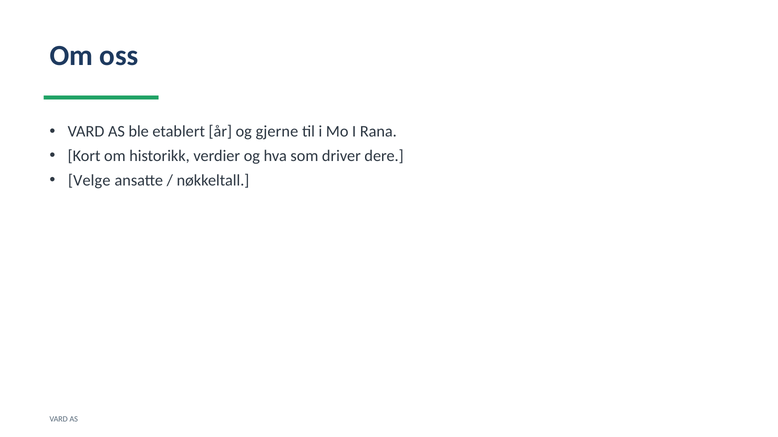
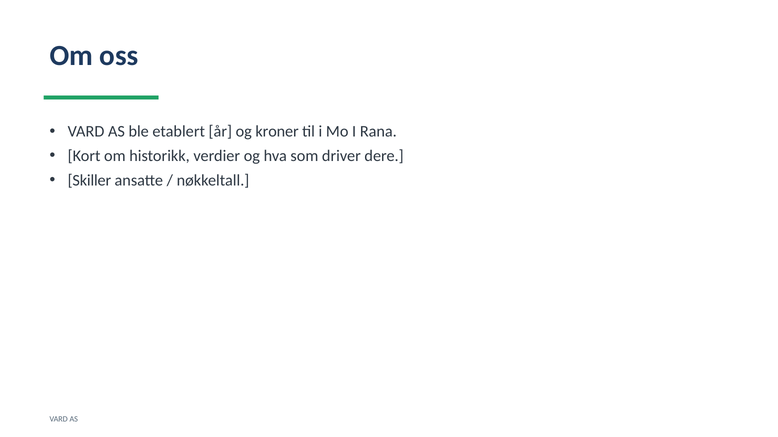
gjerne: gjerne -> kroner
Velge: Velge -> Skiller
